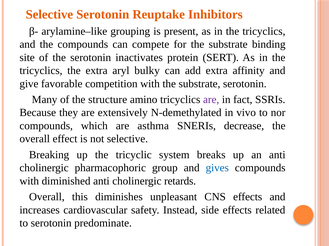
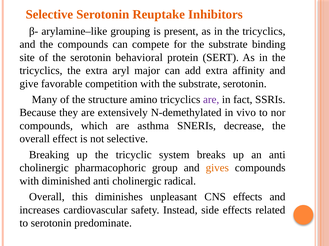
inactivates: inactivates -> behavioral
bulky: bulky -> major
gives colour: blue -> orange
retards: retards -> radical
